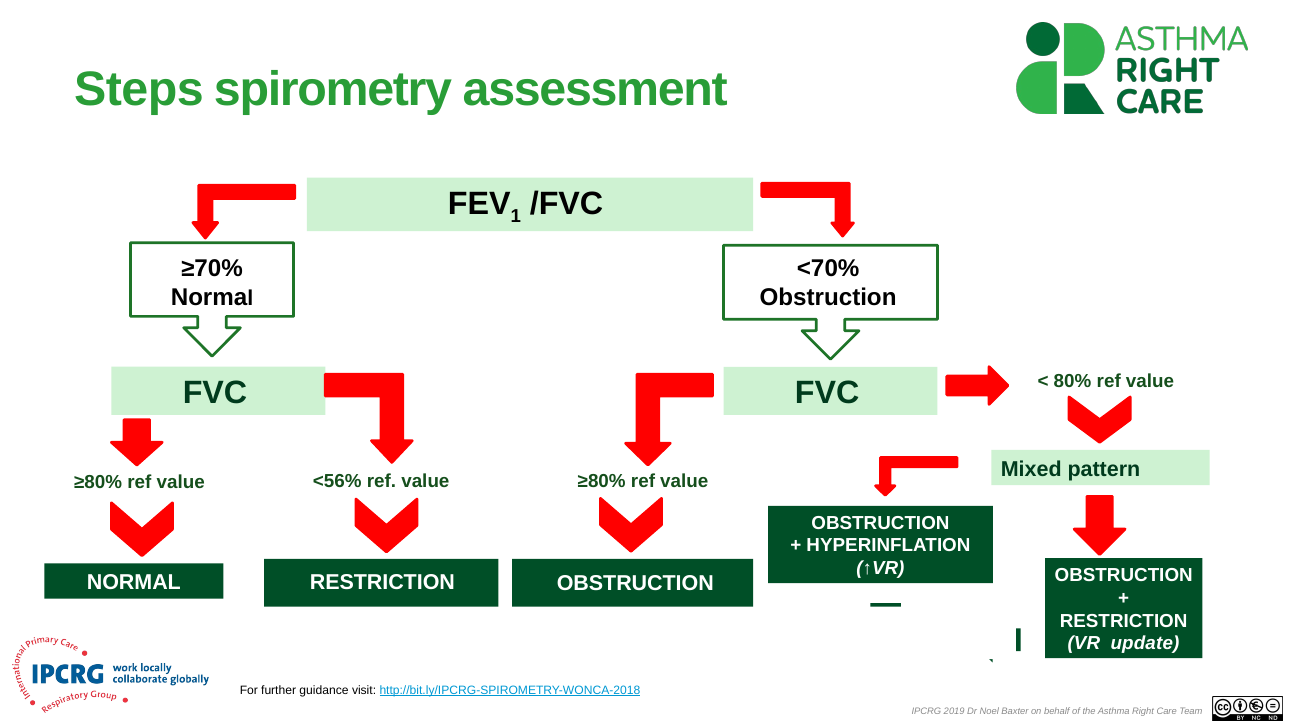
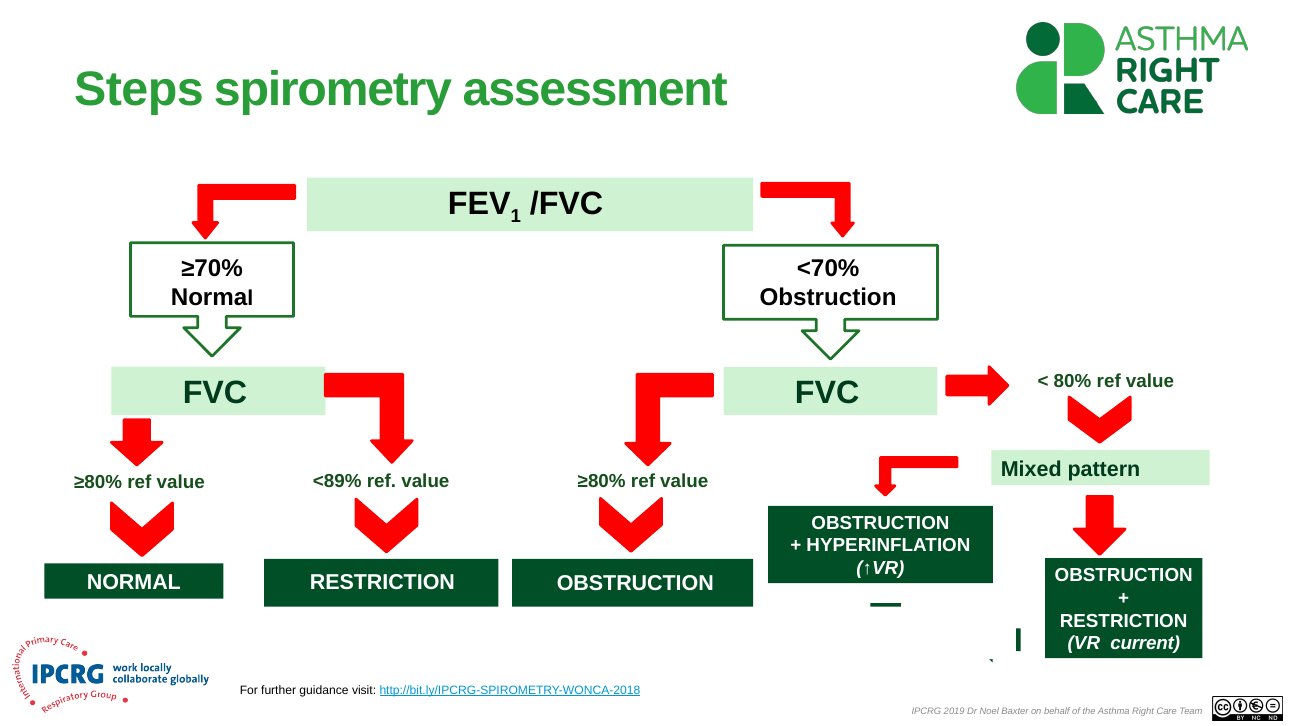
<56%: <56% -> <89%
update: update -> current
